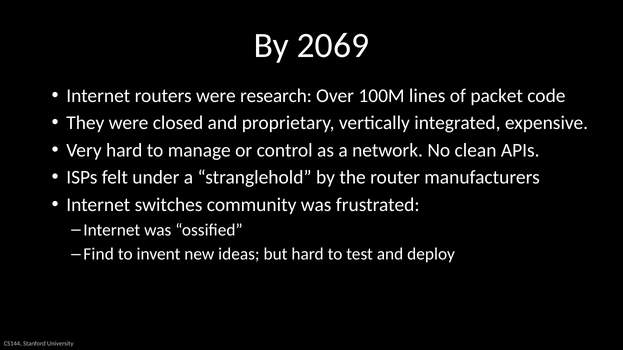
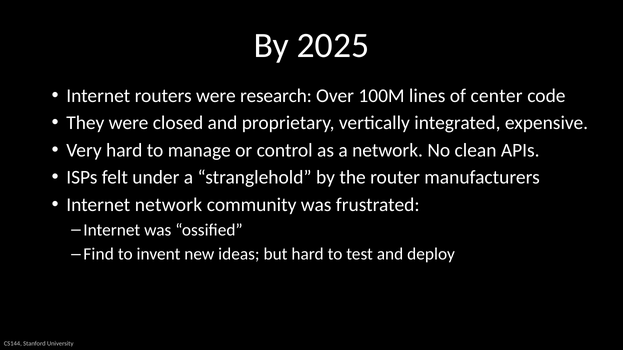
2069: 2069 -> 2025
packet: packet -> center
Internet switches: switches -> network
